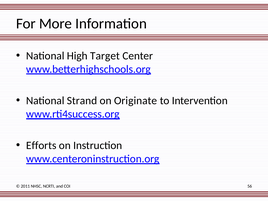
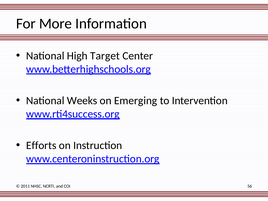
Strand: Strand -> Weeks
Originate: Originate -> Emerging
